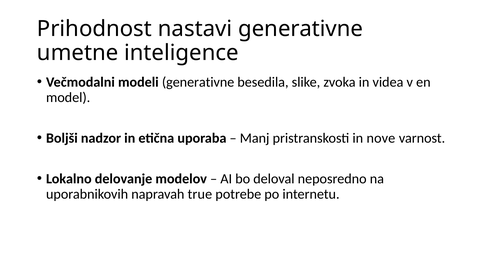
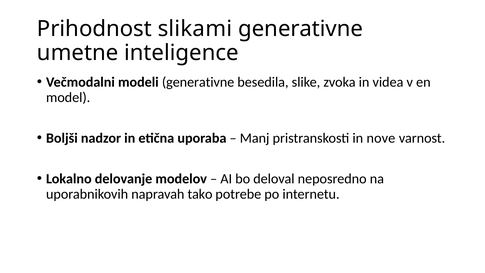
nastavi: nastavi -> slikami
true: true -> tako
